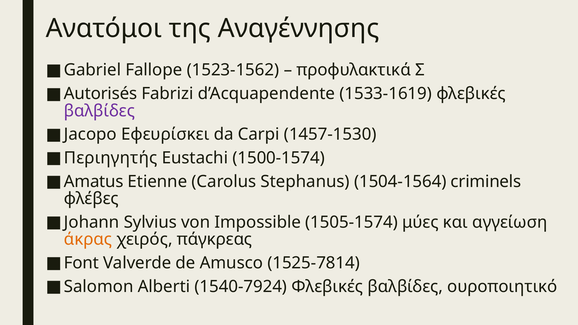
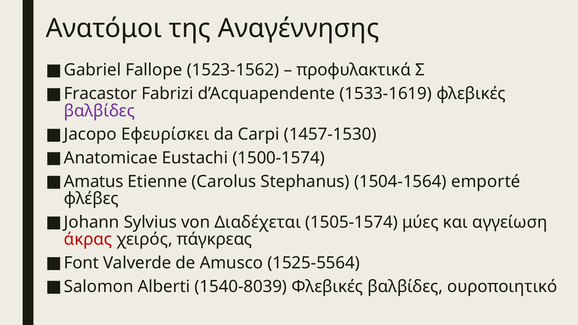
Autorisés: Autorisés -> Fracastor
Περιηγητής: Περιηγητής -> Anatomicae
criminels: criminels -> emporté
Impossible: Impossible -> Διαδέχεται
άκρας colour: orange -> red
1525-7814: 1525-7814 -> 1525-5564
1540-7924: 1540-7924 -> 1540-8039
